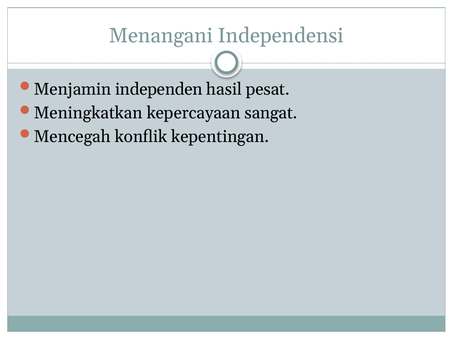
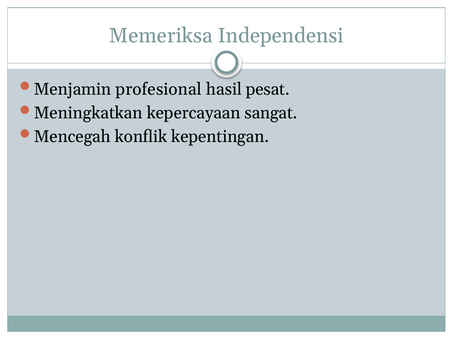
Menangani: Menangani -> Memeriksa
independen: independen -> profesional
